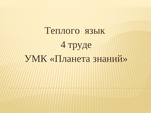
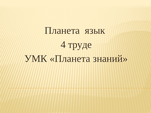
Теплого at (62, 31): Теплого -> Планета
